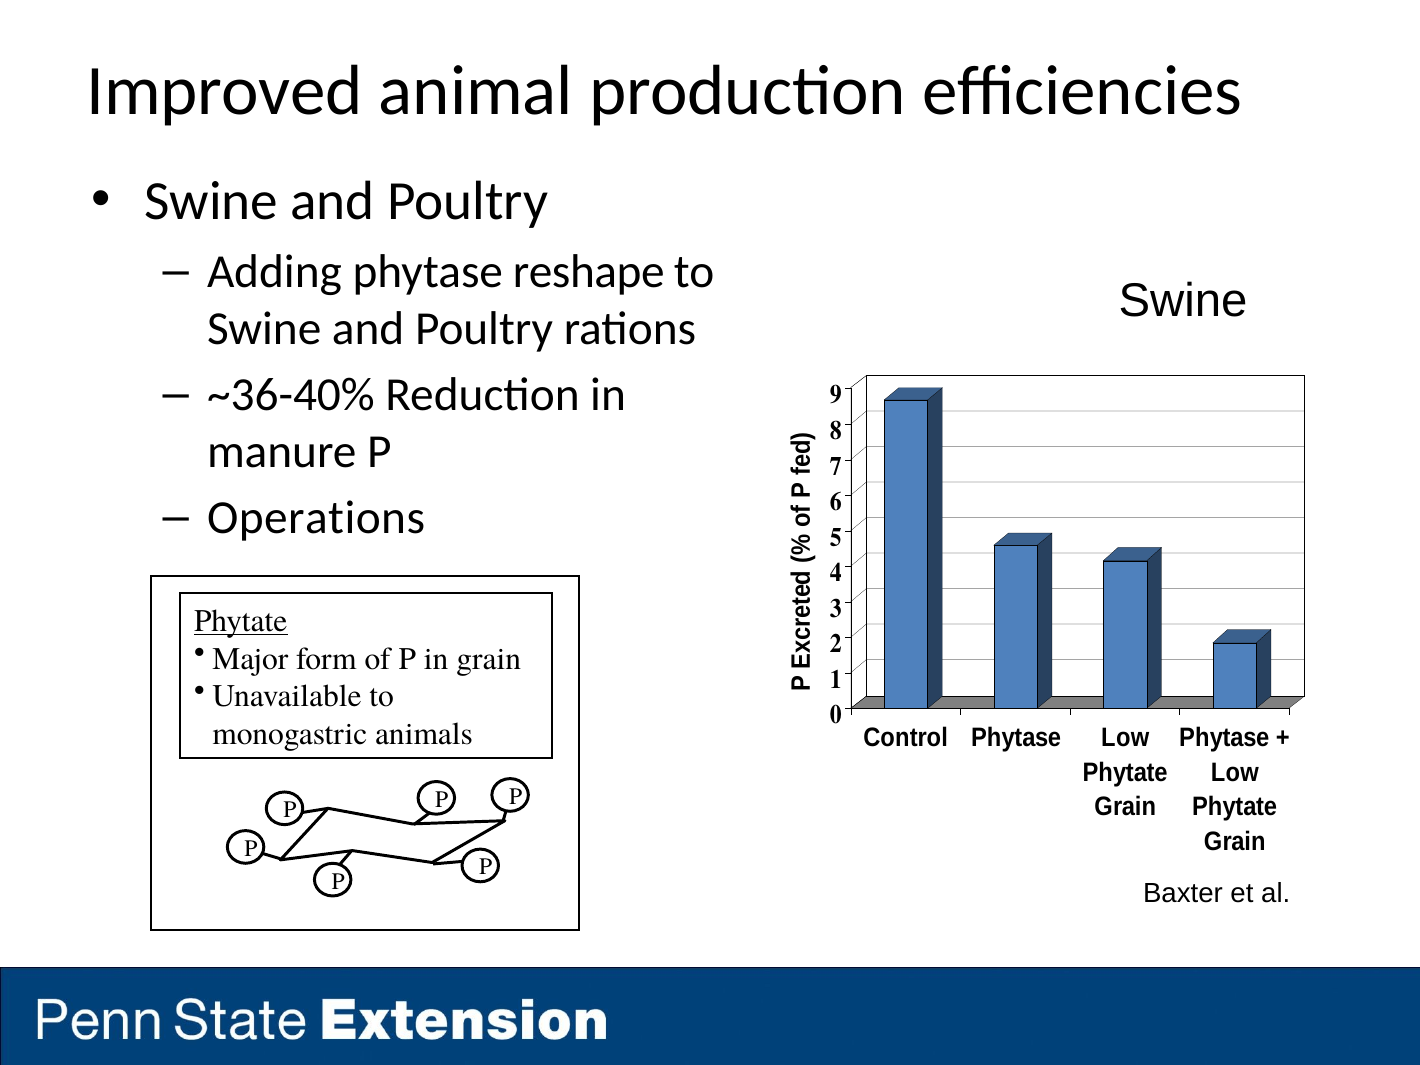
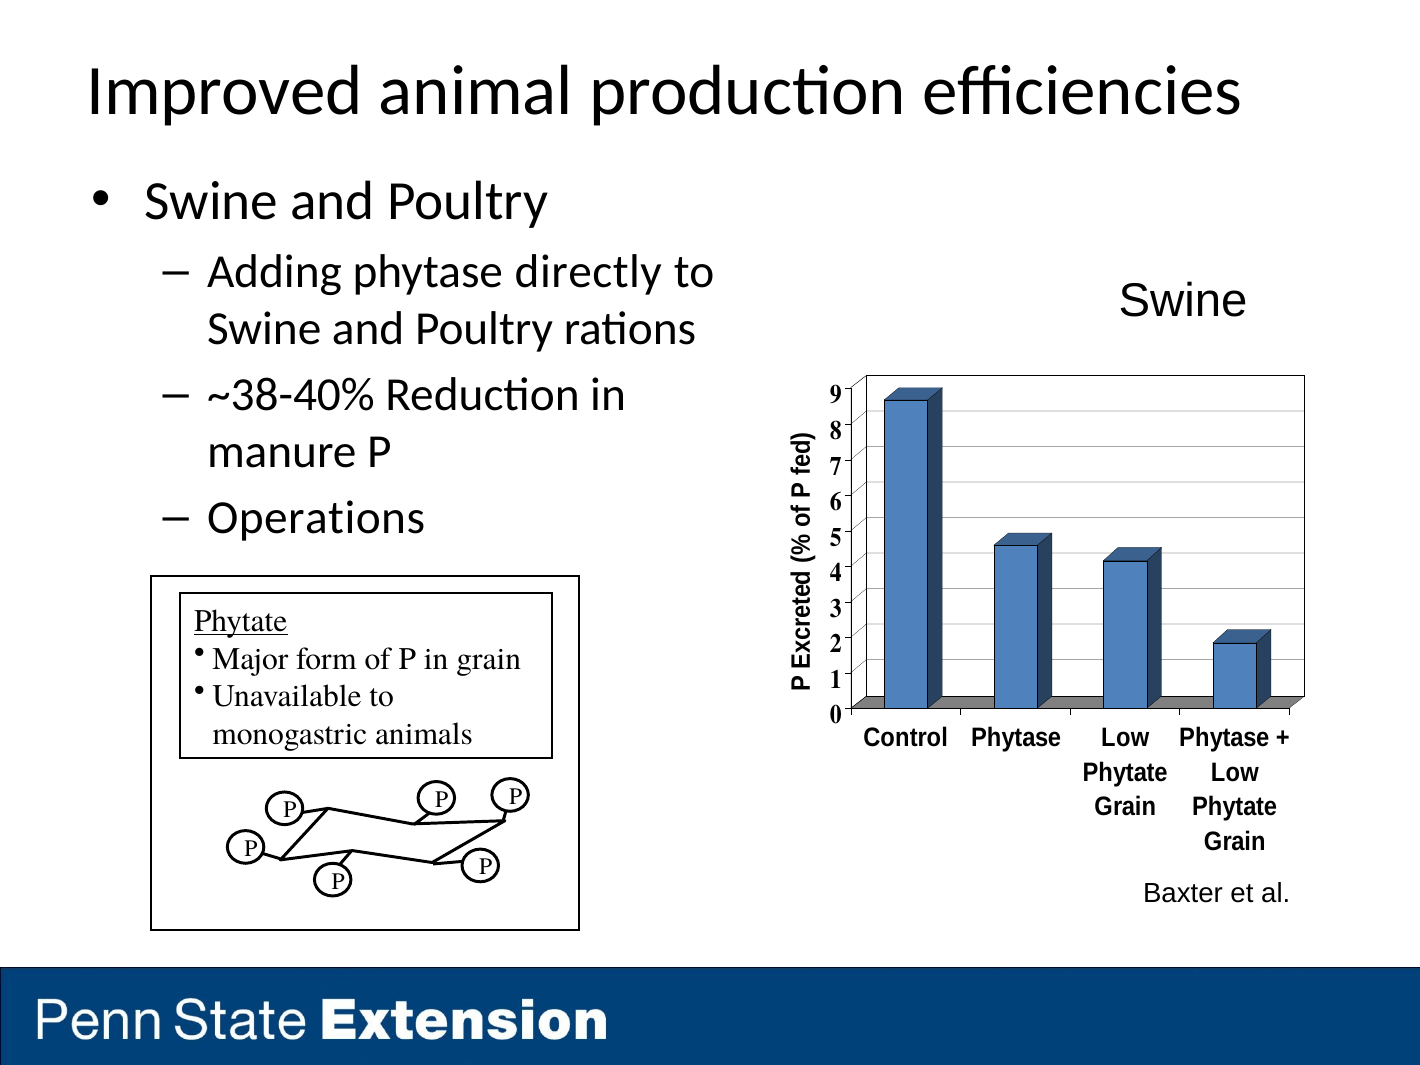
reshape: reshape -> directly
~36-40%: ~36-40% -> ~38-40%
